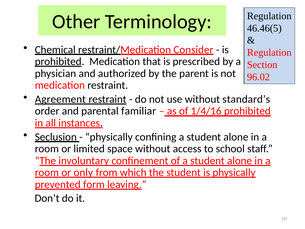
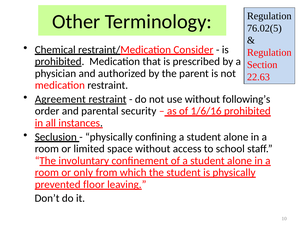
46.46(5: 46.46(5 -> 76.02(5
96.02: 96.02 -> 22.63
standard’s: standard’s -> following’s
familiar: familiar -> security
1/4/16: 1/4/16 -> 1/6/16
form: form -> floor
